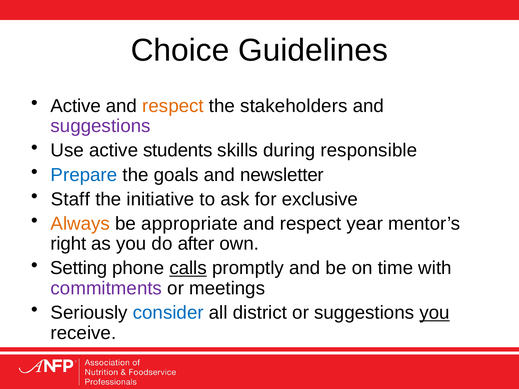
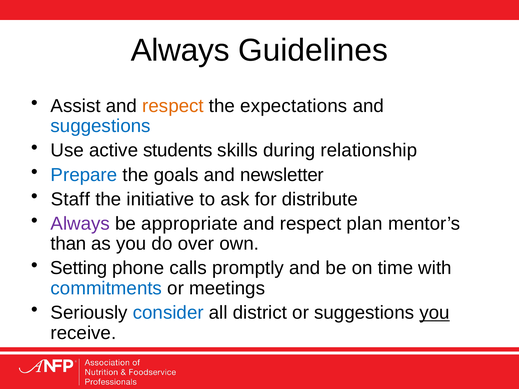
Choice at (180, 50): Choice -> Always
Active at (76, 106): Active -> Assist
stakeholders: stakeholders -> expectations
suggestions at (101, 126) colour: purple -> blue
responsible: responsible -> relationship
exclusive: exclusive -> distribute
Always at (80, 224) colour: orange -> purple
year: year -> plan
right: right -> than
after: after -> over
calls underline: present -> none
commitments colour: purple -> blue
